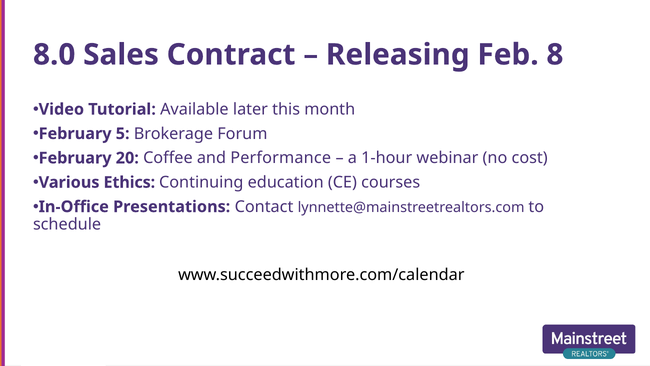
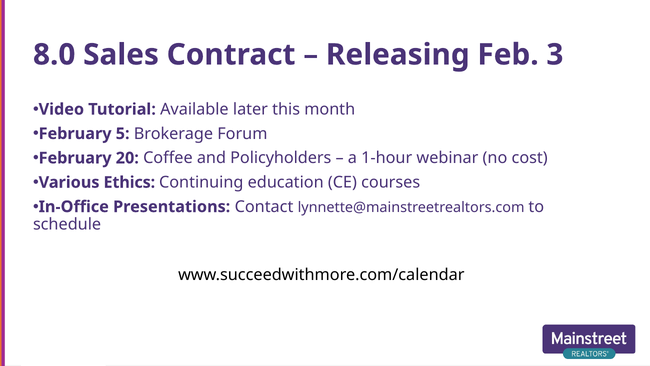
8: 8 -> 3
Performance: Performance -> Policyholders
